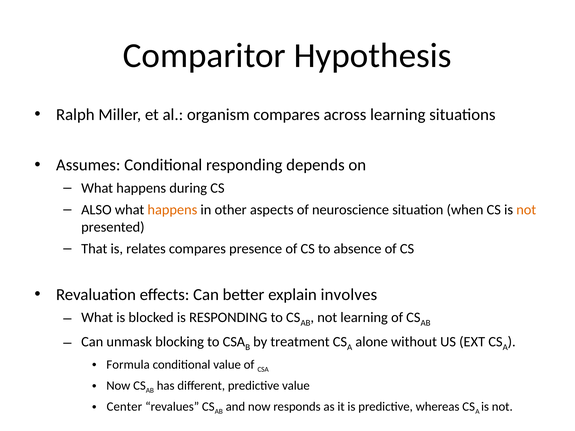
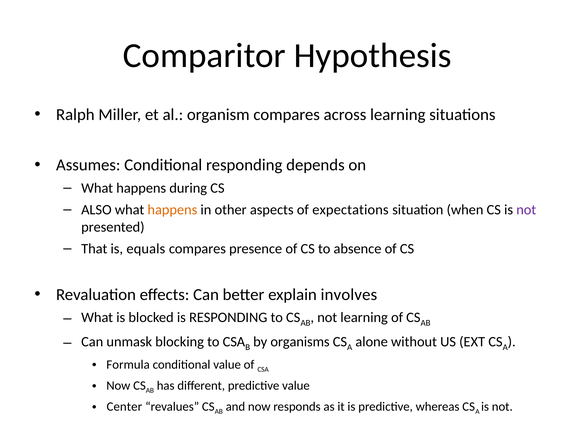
neuroscience: neuroscience -> expectations
not at (526, 210) colour: orange -> purple
relates: relates -> equals
treatment: treatment -> organisms
